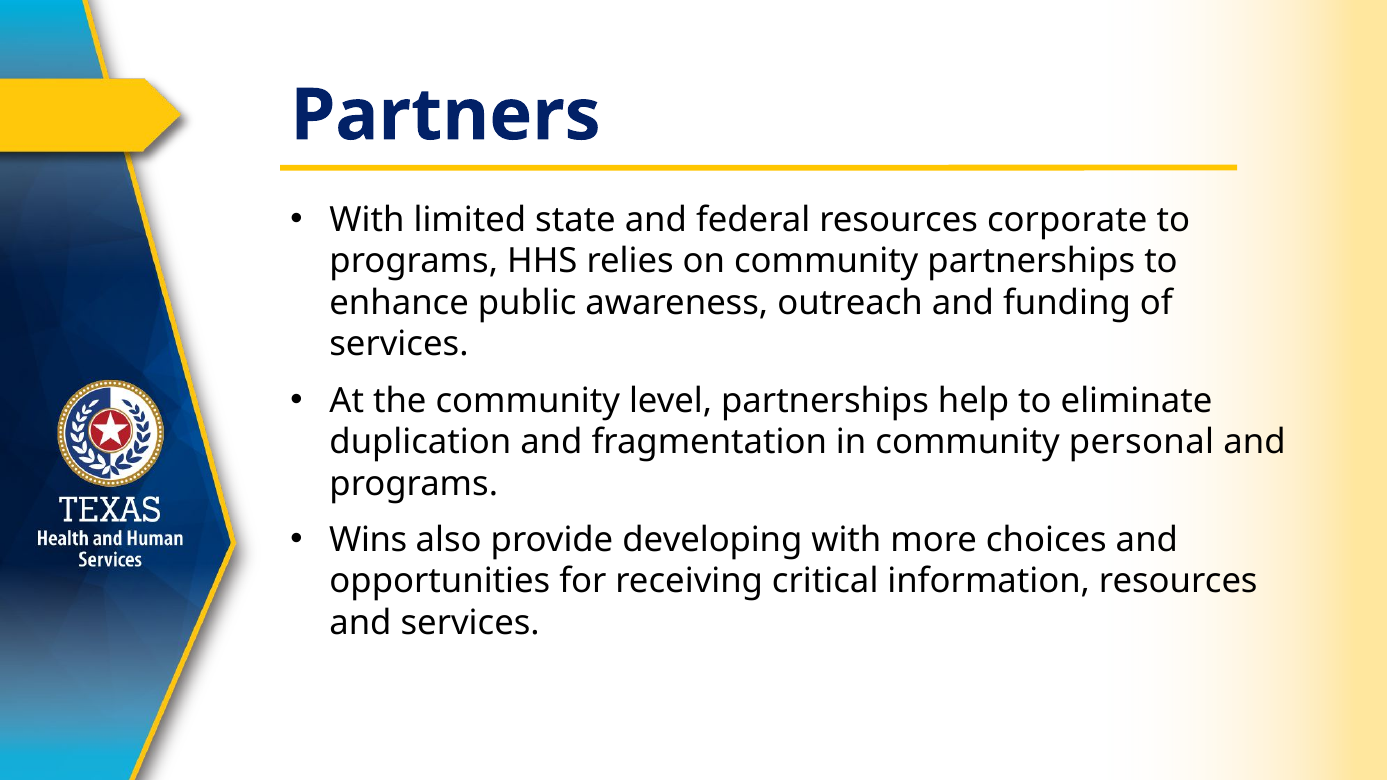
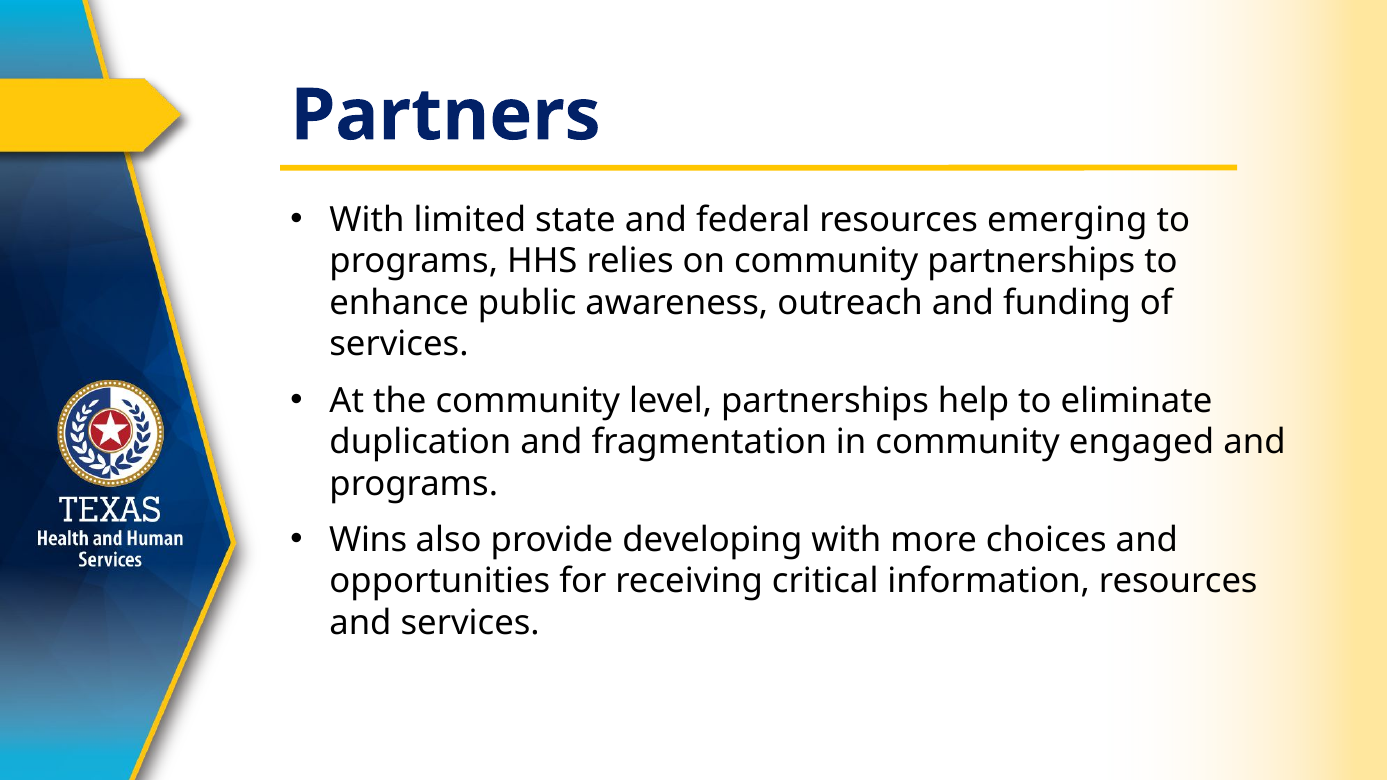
corporate: corporate -> emerging
personal: personal -> engaged
